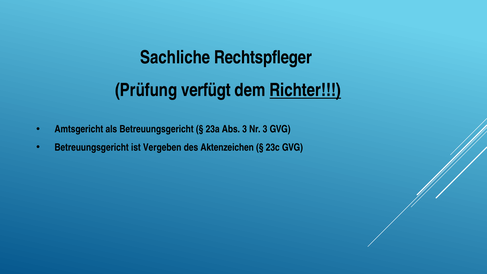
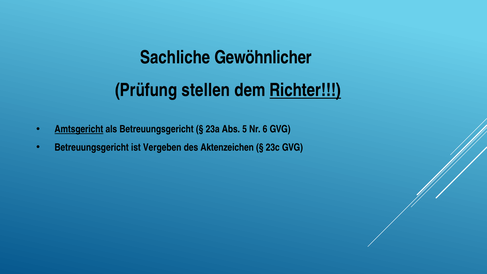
Rechtspfleger: Rechtspfleger -> Gewöhnlicher
verfügt: verfügt -> stellen
Amtsgericht underline: none -> present
Abs 3: 3 -> 5
Nr 3: 3 -> 6
